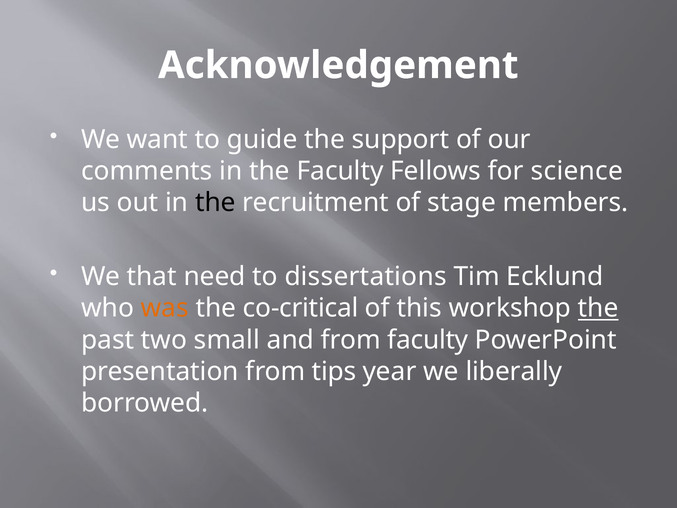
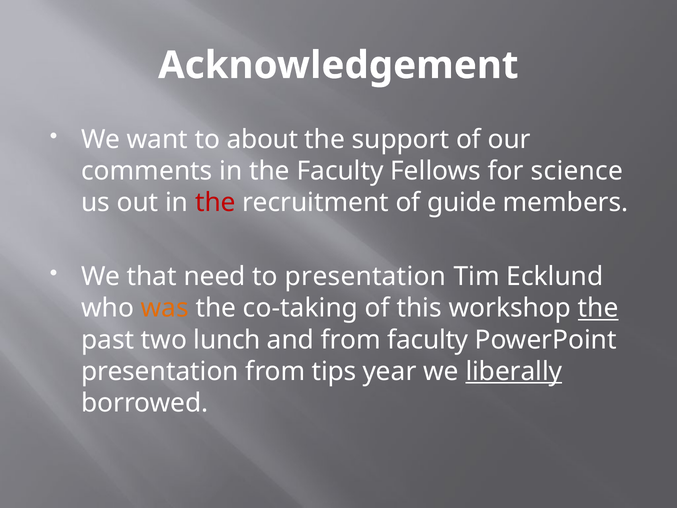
guide: guide -> about
the at (215, 203) colour: black -> red
stage: stage -> guide
to dissertations: dissertations -> presentation
co-critical: co-critical -> co-taking
small: small -> lunch
liberally underline: none -> present
